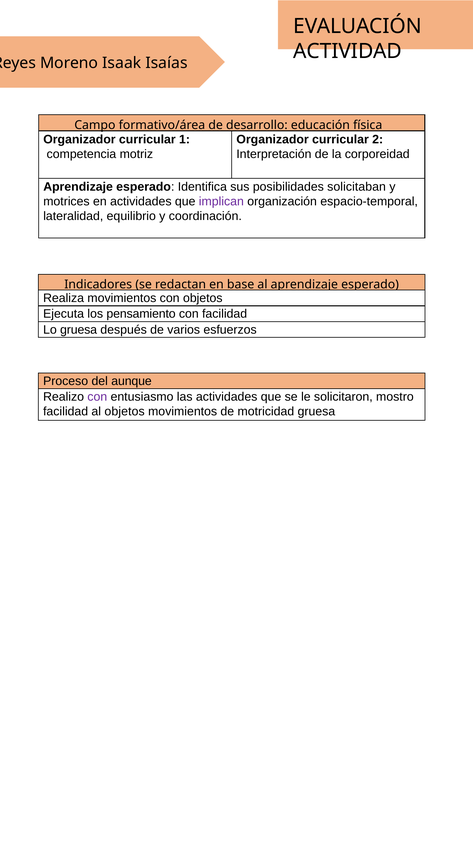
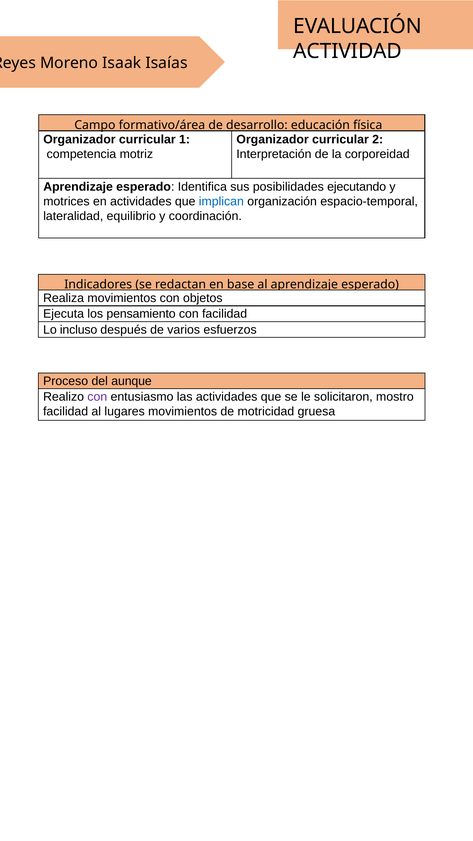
solicitaban: solicitaban -> ejecutando
implican colour: purple -> blue
Lo gruesa: gruesa -> incluso
al objetos: objetos -> lugares
